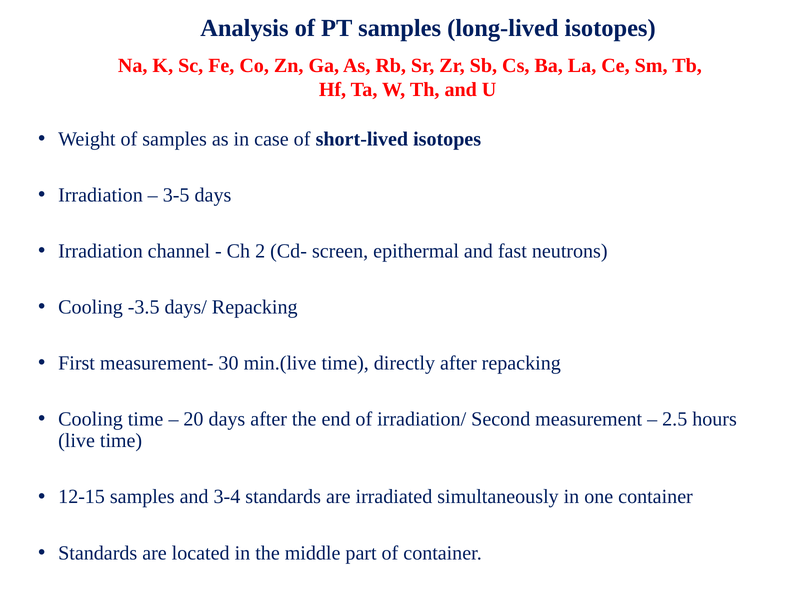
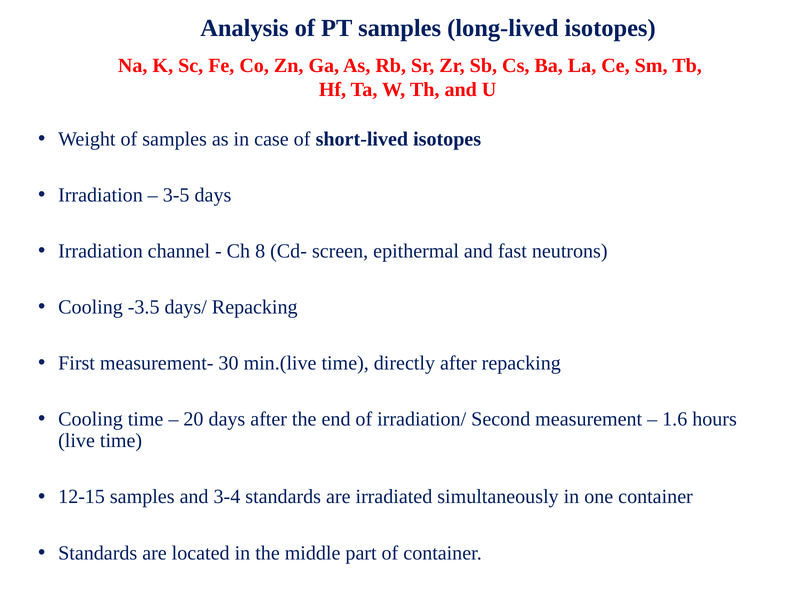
2: 2 -> 8
2.5: 2.5 -> 1.6
